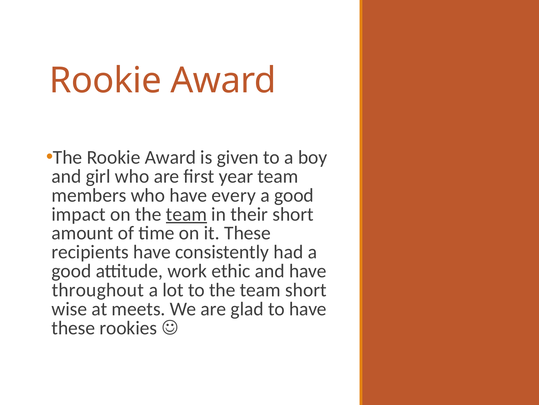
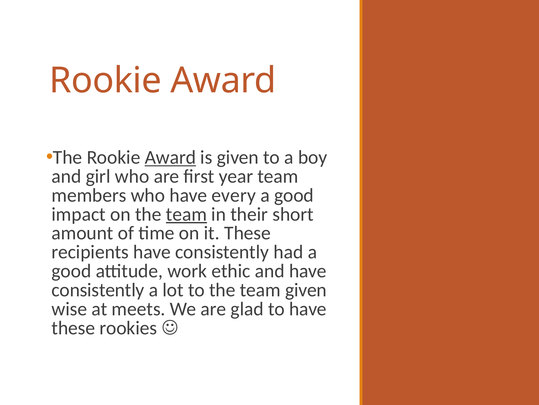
Award at (170, 157) underline: none -> present
throughout at (98, 290): throughout -> consistently
team short: short -> given
